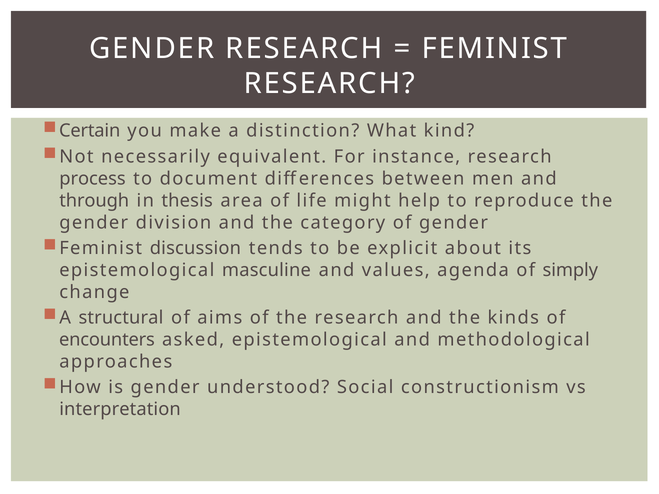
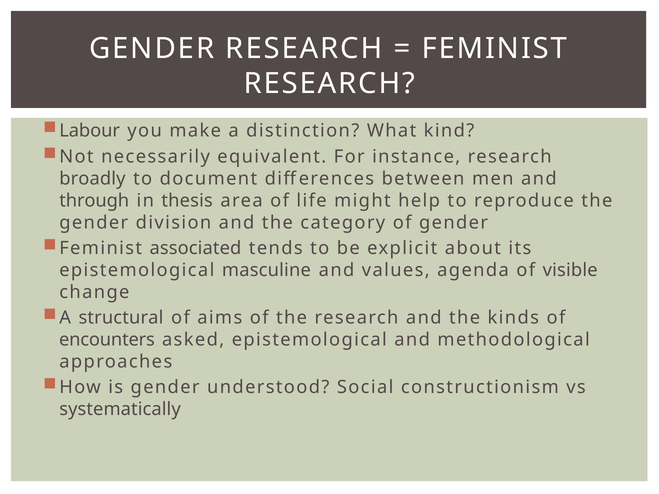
Certain: Certain -> Labour
process: process -> broadly
discussion: discussion -> associated
simply: simply -> visible
interpretation: interpretation -> systematically
